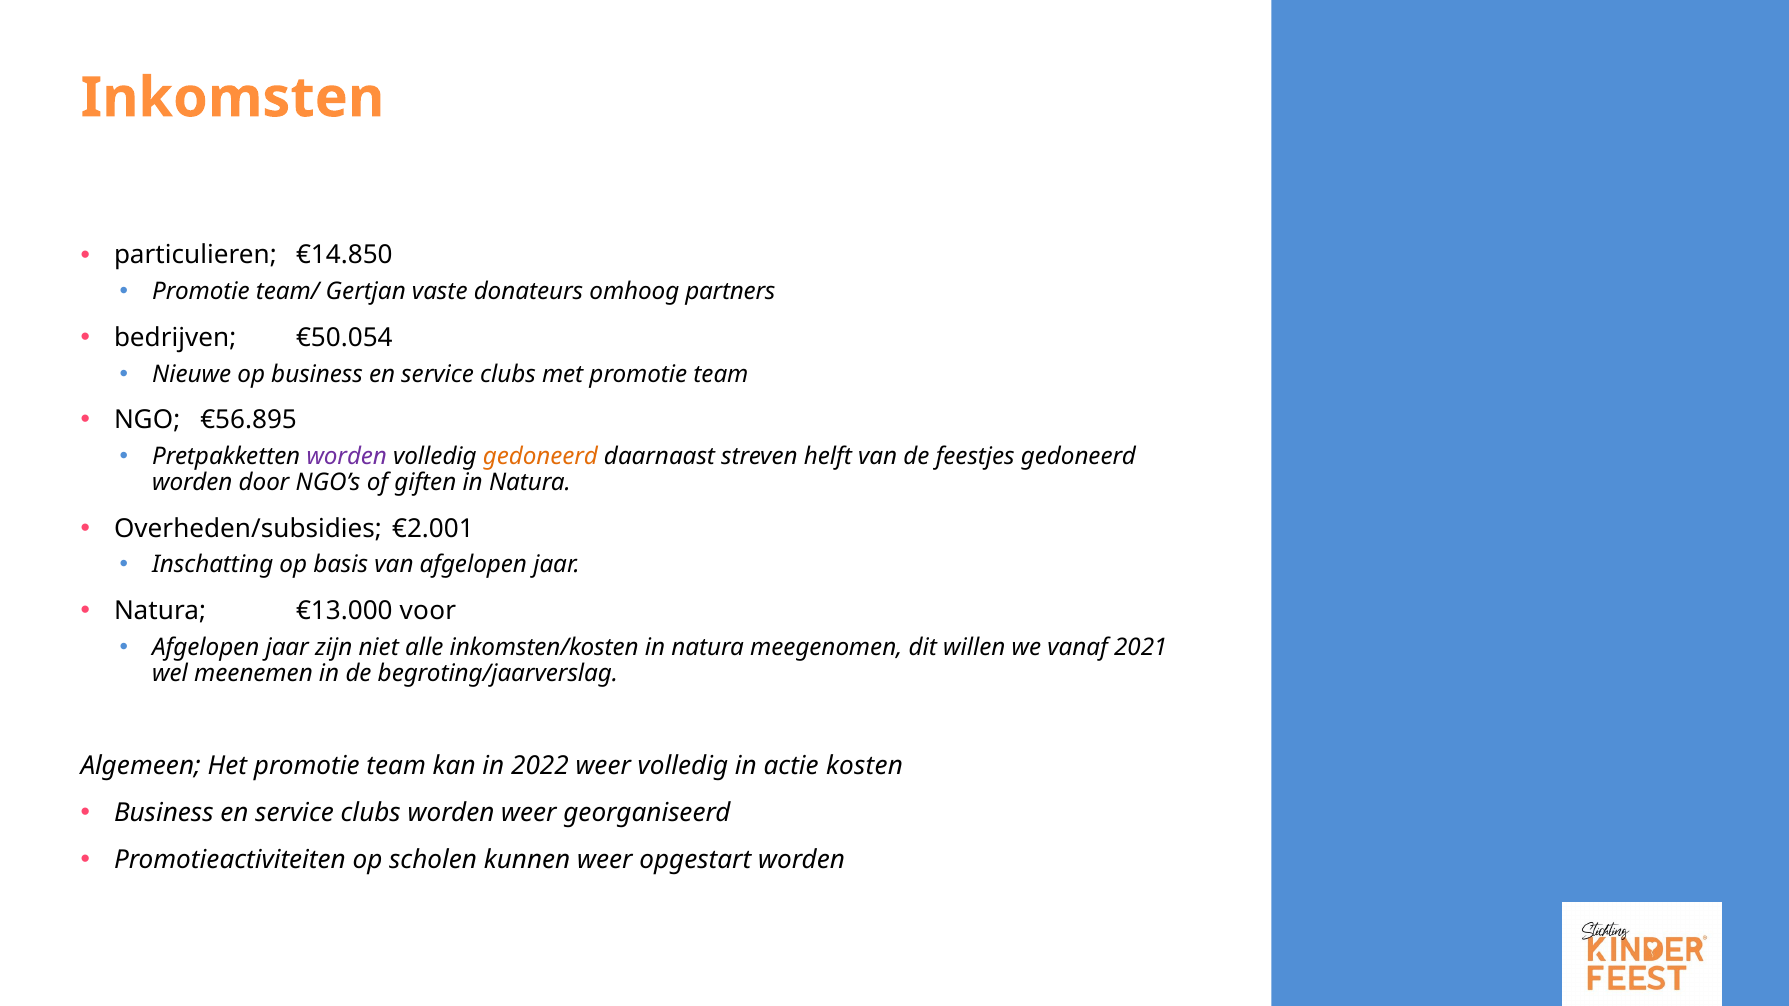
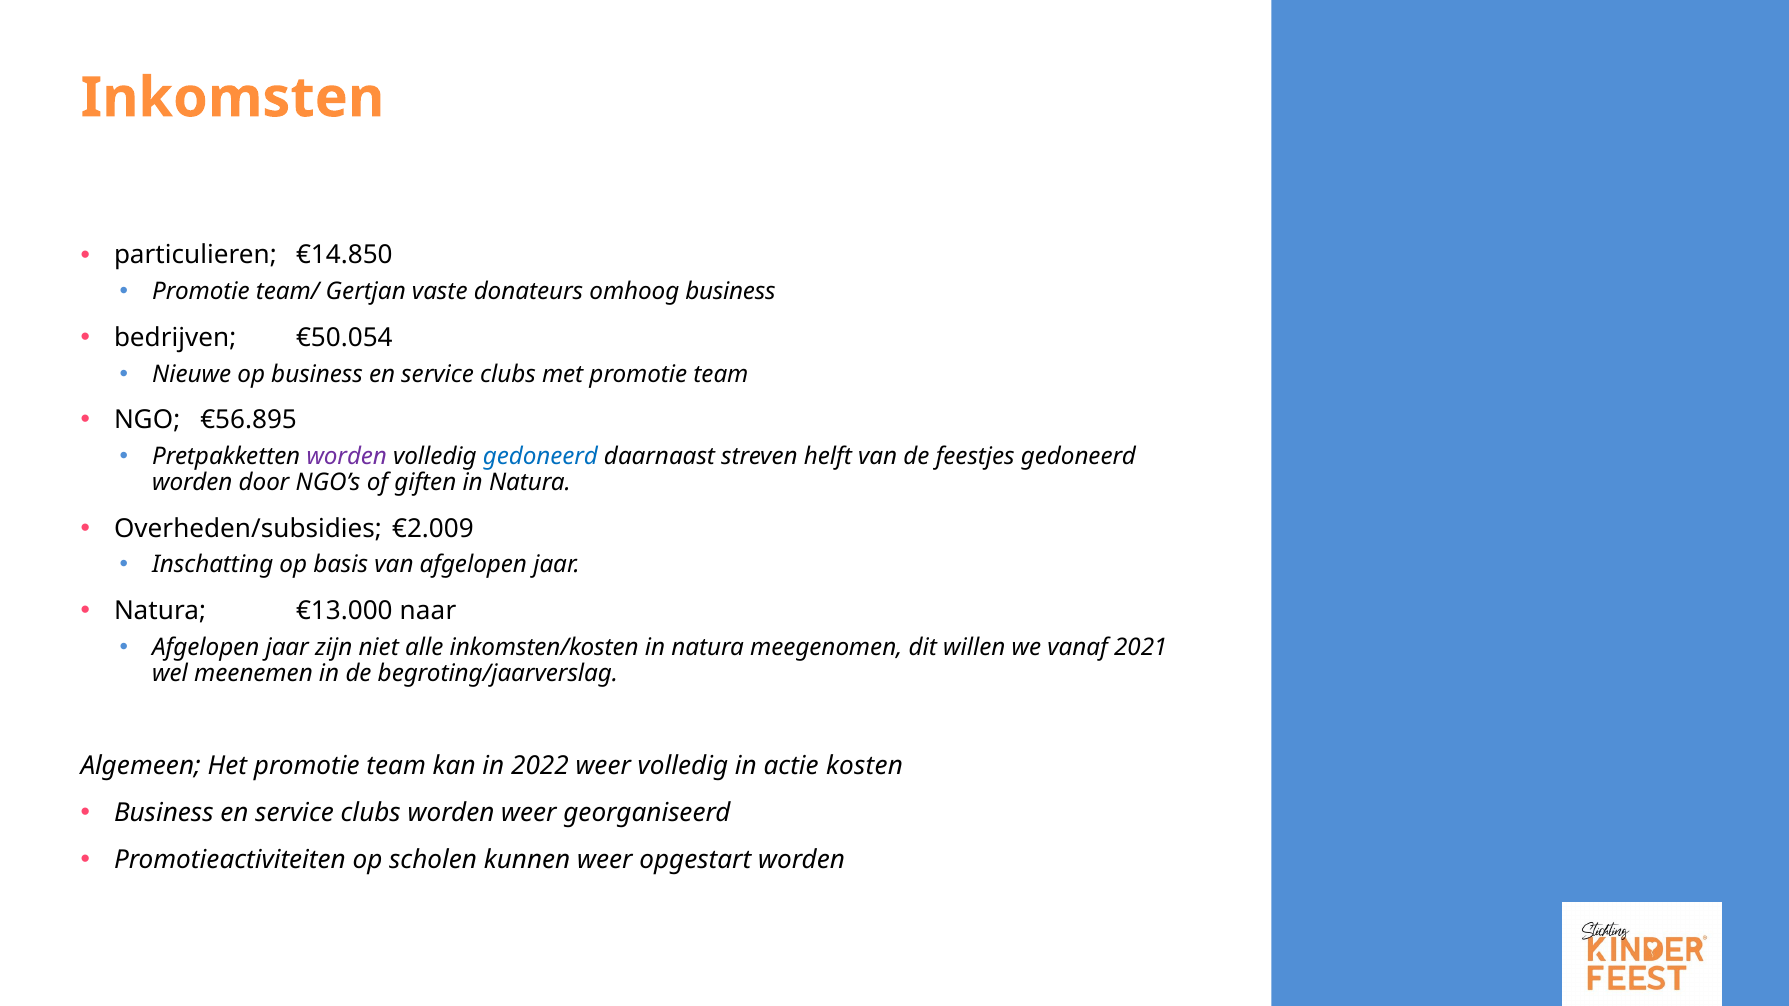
omhoog partners: partners -> business
gedoneerd at (540, 457) colour: orange -> blue
€2.001: €2.001 -> €2.009
voor: voor -> naar
